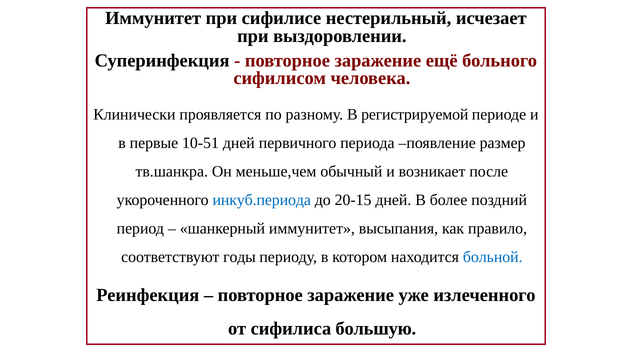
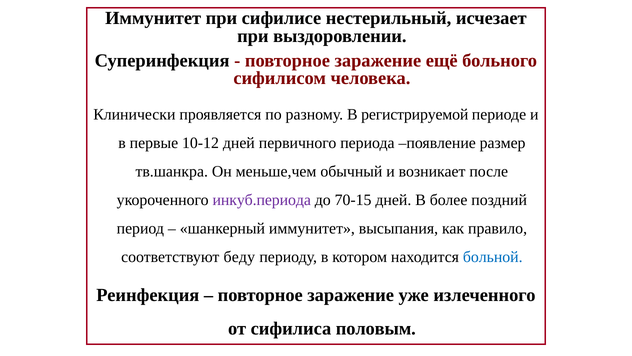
10-51: 10-51 -> 10-12
инкуб.периода colour: blue -> purple
20-15: 20-15 -> 70-15
годы: годы -> беду
большую: большую -> половым
